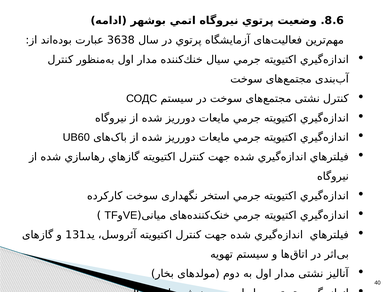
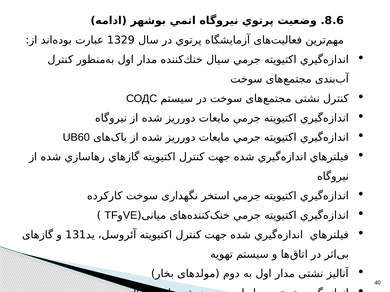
3638: 3638 -> 1329
